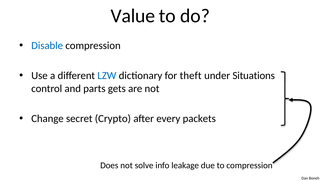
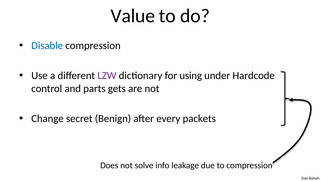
LZW colour: blue -> purple
theft: theft -> using
Situations: Situations -> Hardcode
Crypto: Crypto -> Benign
